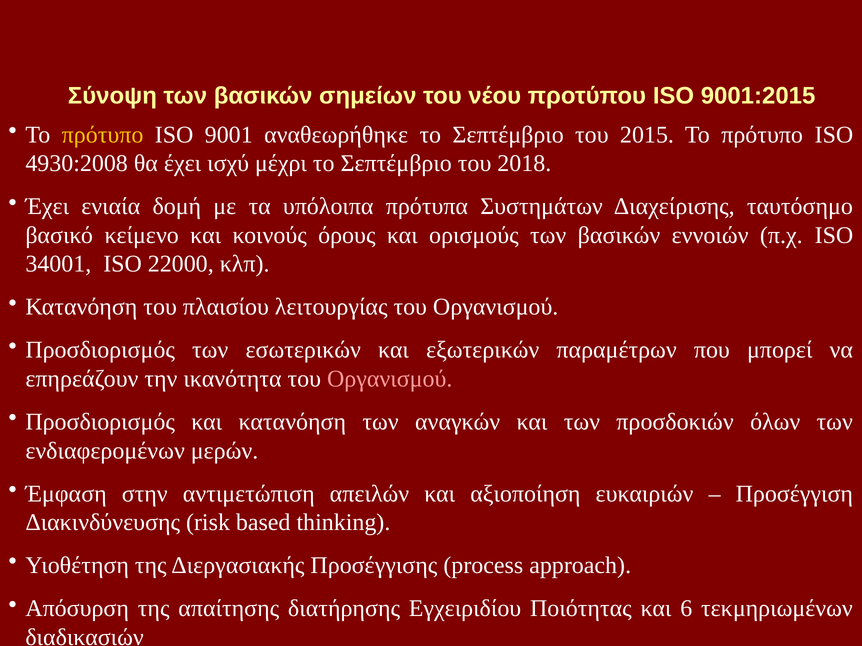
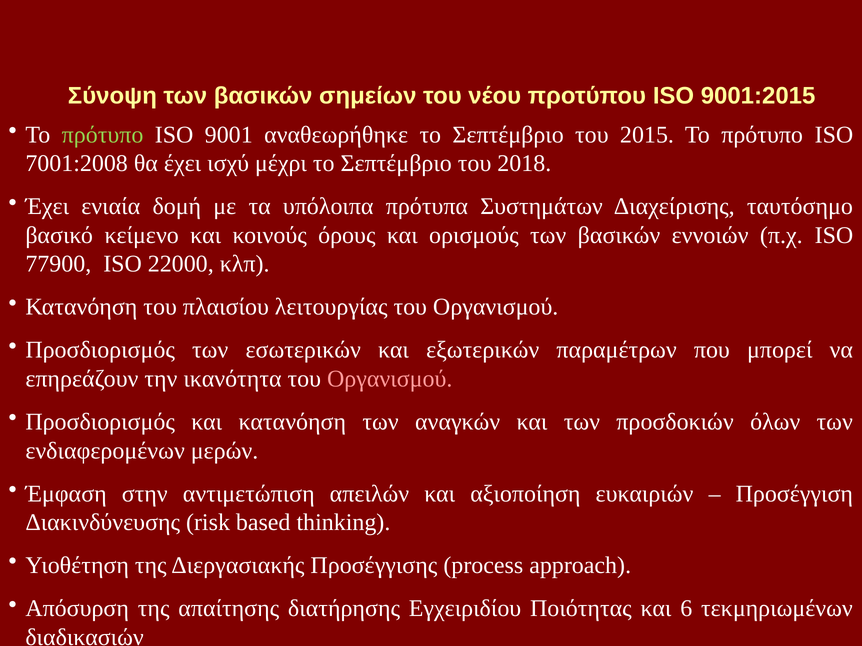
πρότυπο at (103, 135) colour: yellow -> light green
4930:2008: 4930:2008 -> 7001:2008
34001: 34001 -> 77900
